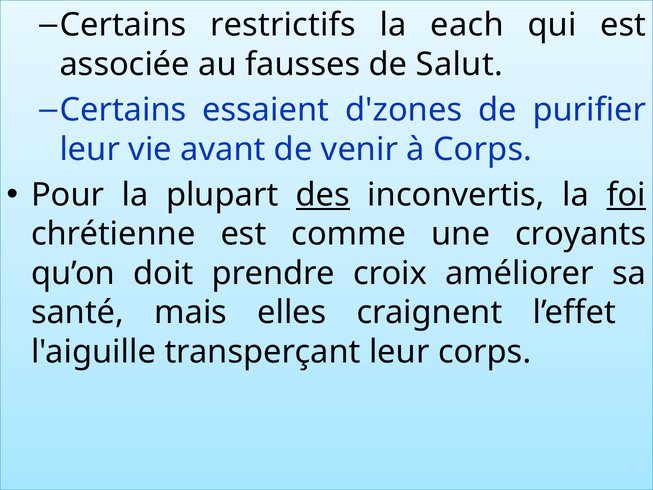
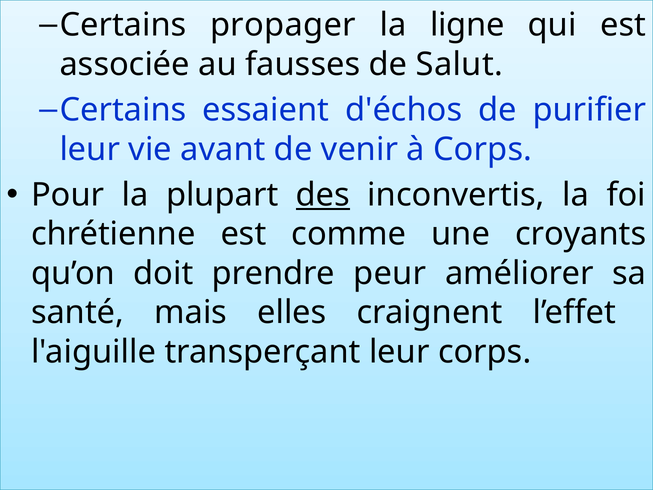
restrictifs: restrictifs -> propager
each: each -> ligne
d'zones: d'zones -> d'échos
foi underline: present -> none
croix: croix -> peur
